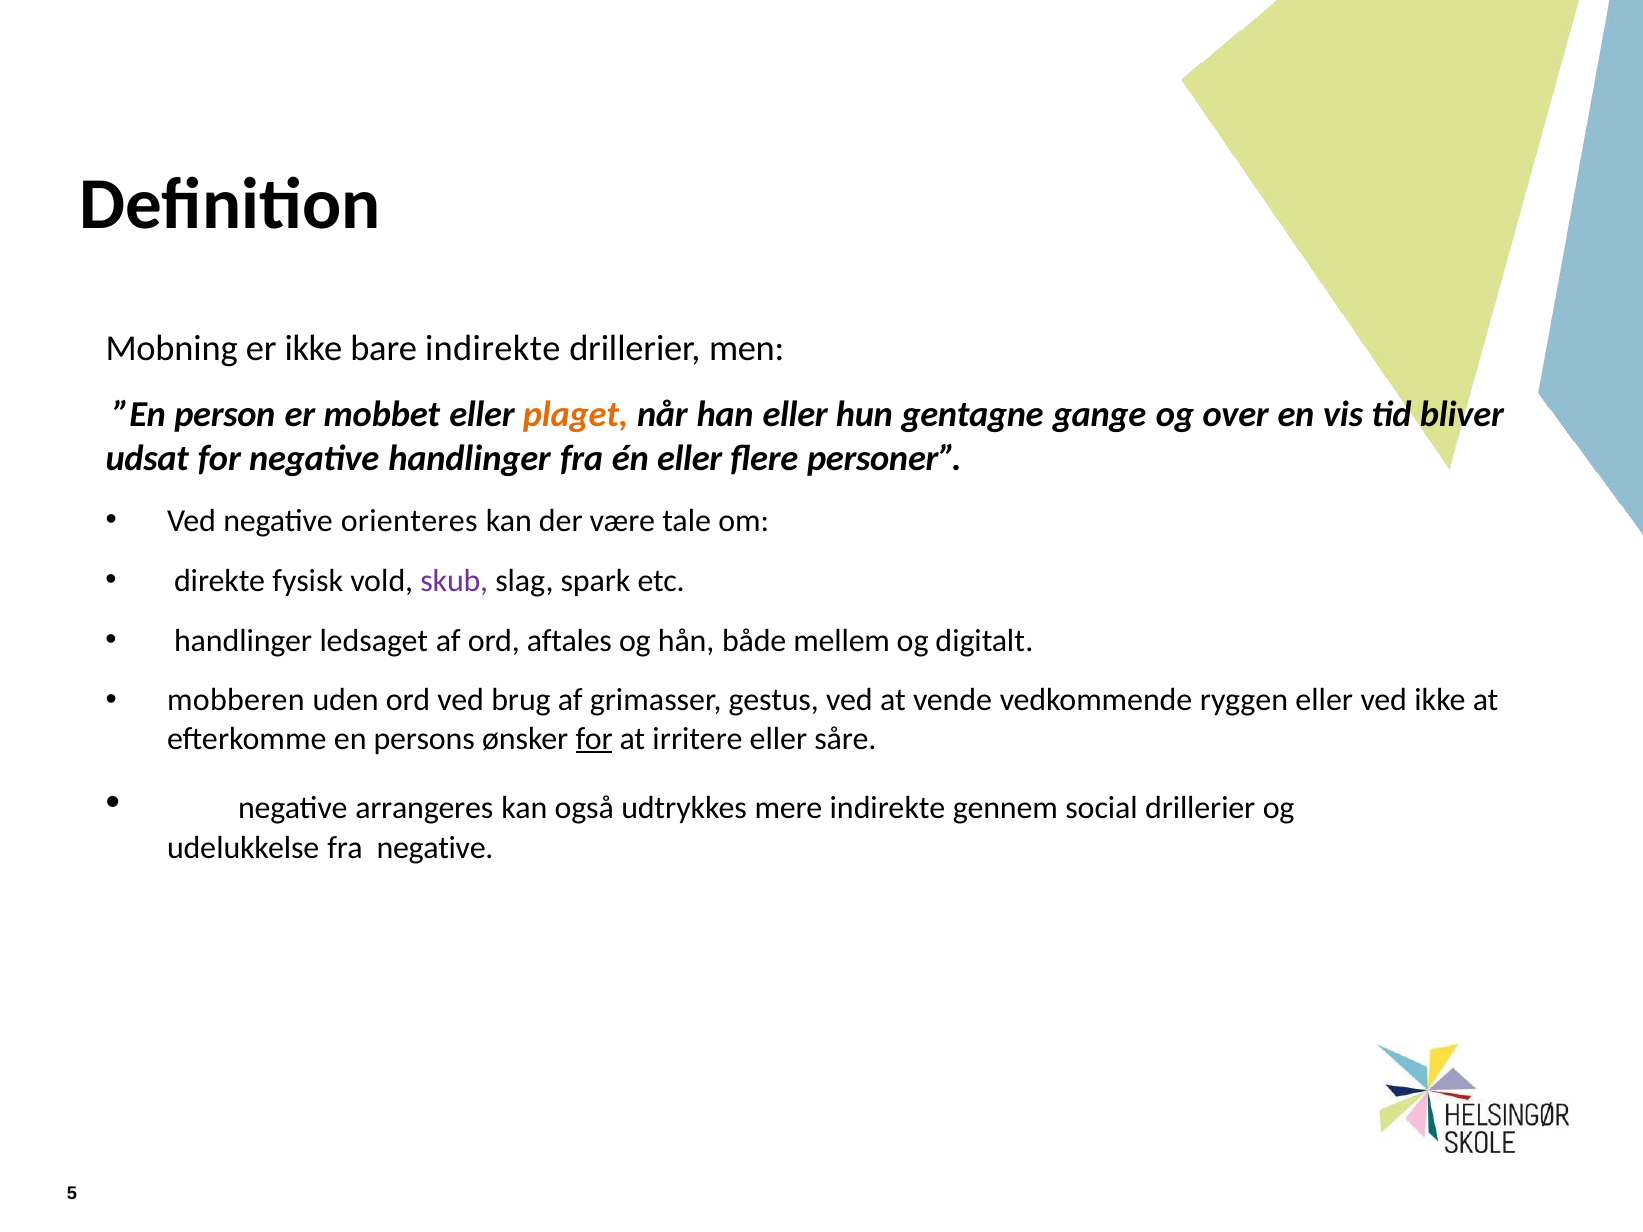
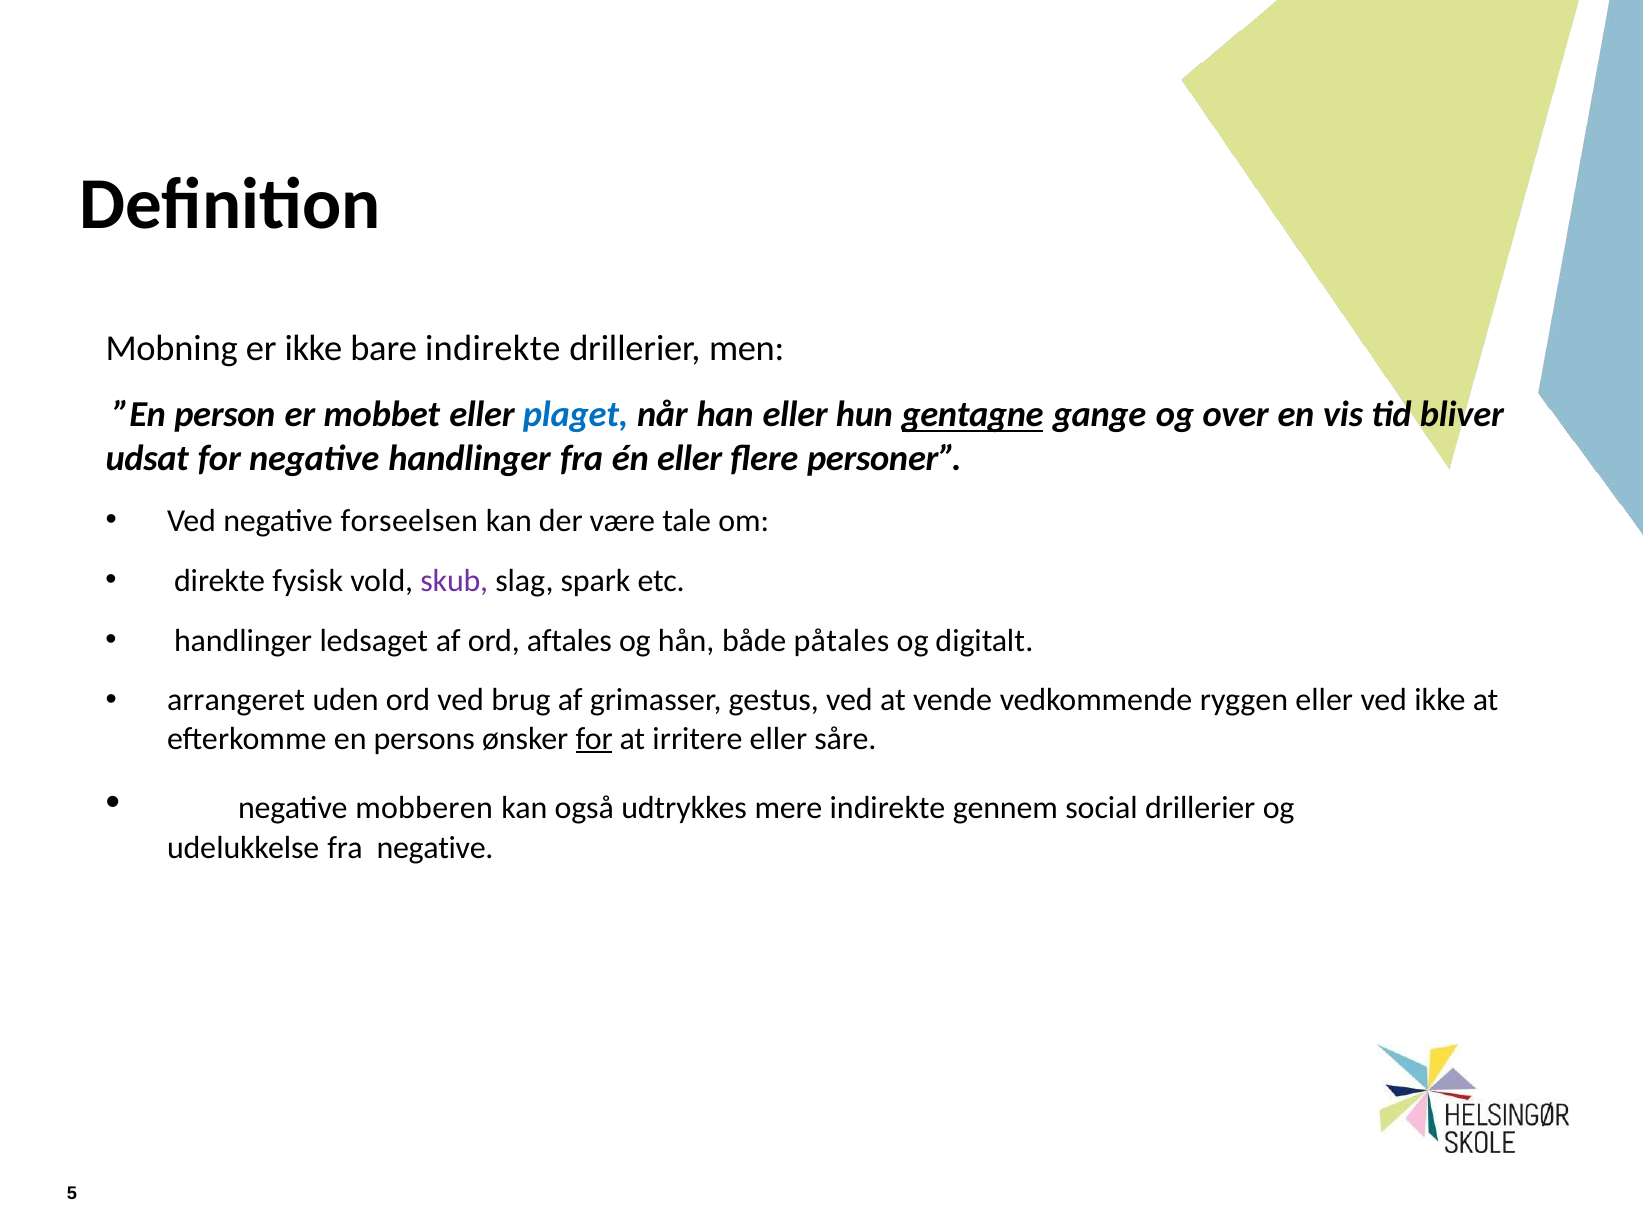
plaget colour: orange -> blue
gentagne underline: none -> present
orienteres: orienteres -> forseelsen
mellem: mellem -> påtales
mobberen: mobberen -> arrangeret
arrangeres: arrangeres -> mobberen
